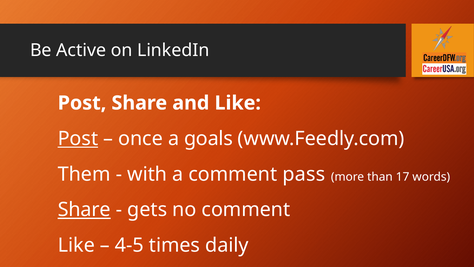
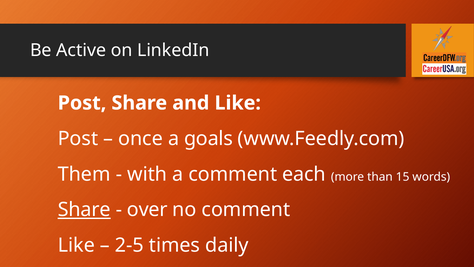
Post at (78, 138) underline: present -> none
pass: pass -> each
17: 17 -> 15
gets: gets -> over
4-5: 4-5 -> 2-5
